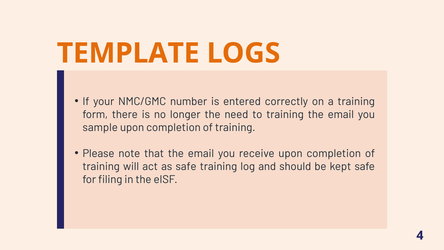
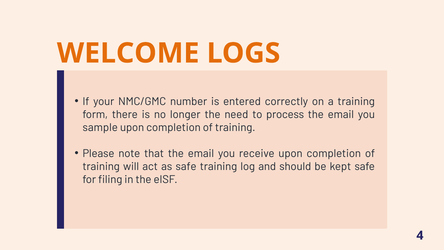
TEMPLATE: TEMPLATE -> WELCOME
to training: training -> process
